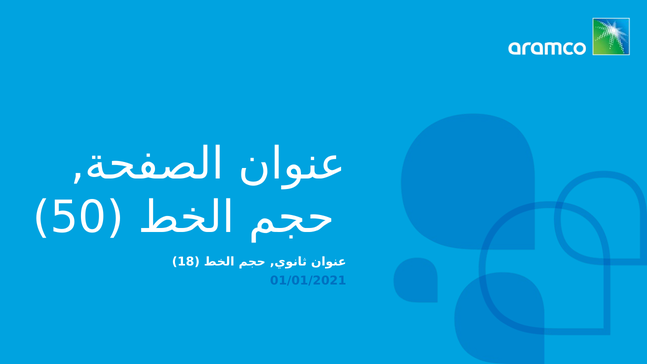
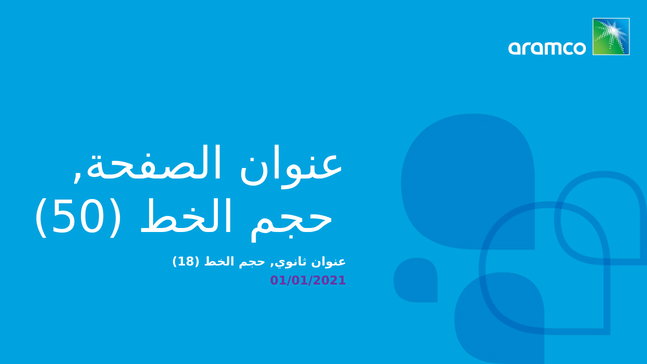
01/01/2021 colour: blue -> purple
